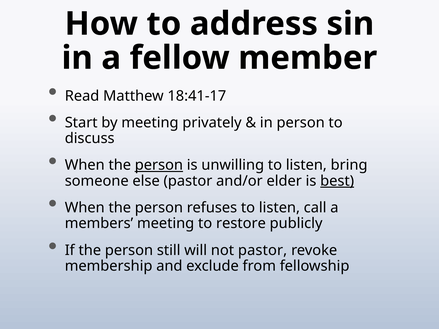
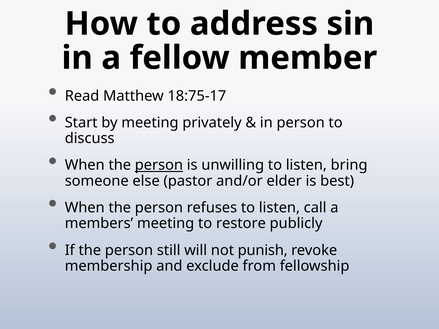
18:41-17: 18:41-17 -> 18:75-17
best underline: present -> none
not pastor: pastor -> punish
